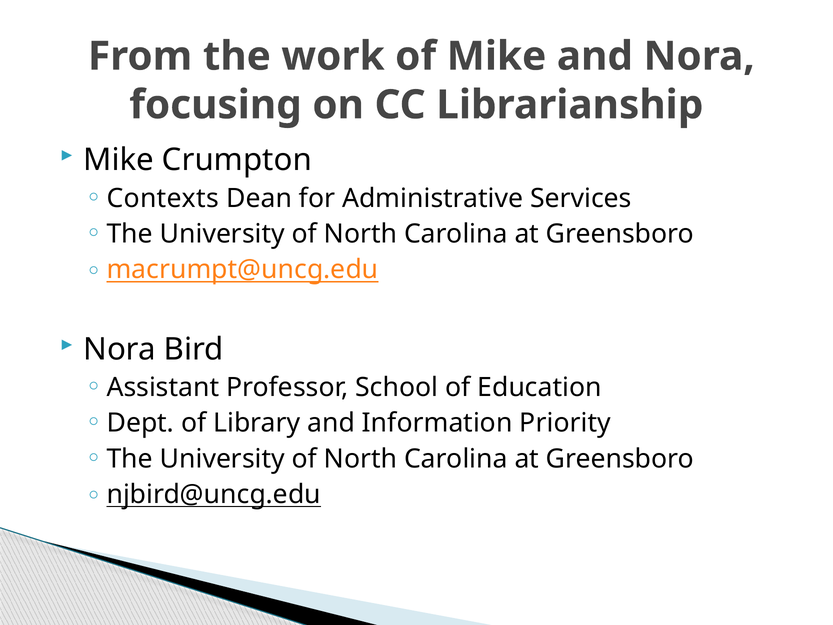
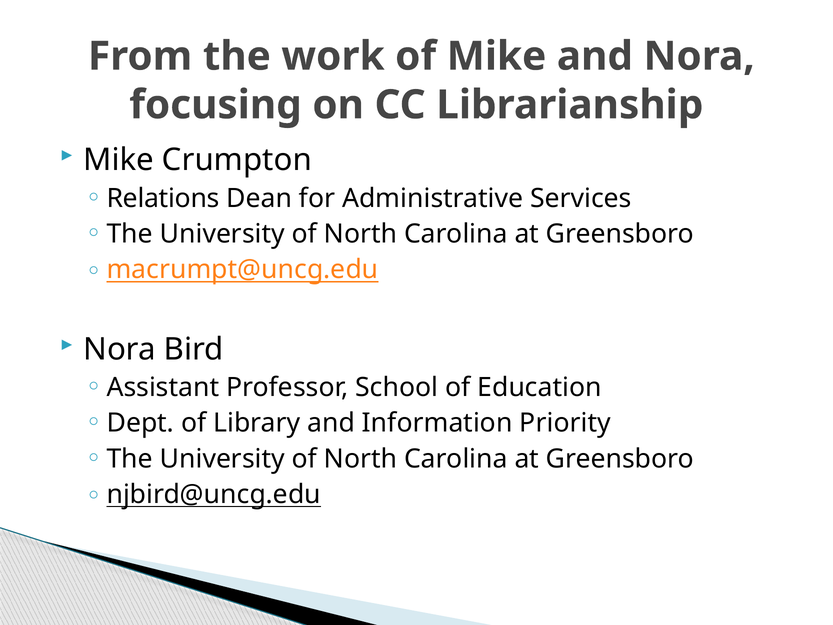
Contexts: Contexts -> Relations
